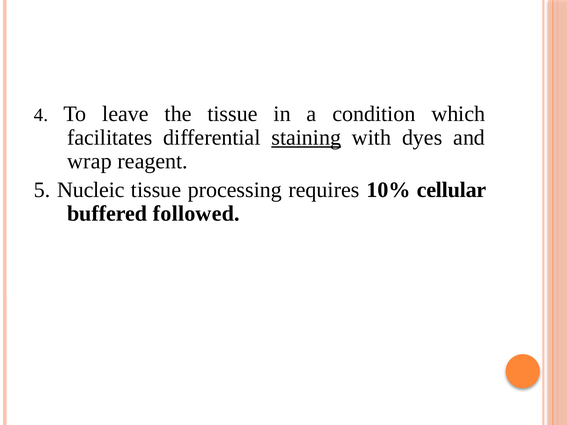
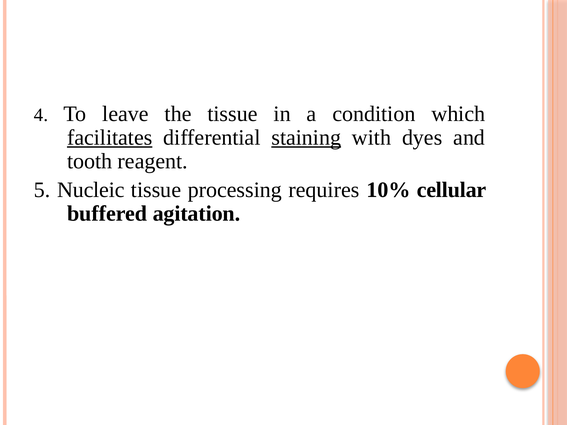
facilitates underline: none -> present
wrap: wrap -> tooth
followed: followed -> agitation
